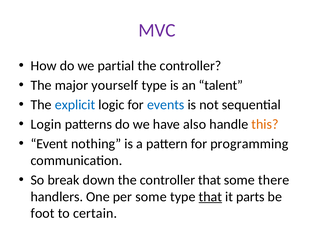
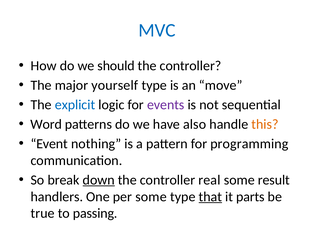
MVC colour: purple -> blue
partial: partial -> should
talent: talent -> move
events colour: blue -> purple
Login: Login -> Word
down underline: none -> present
controller that: that -> real
there: there -> result
foot: foot -> true
certain: certain -> passing
